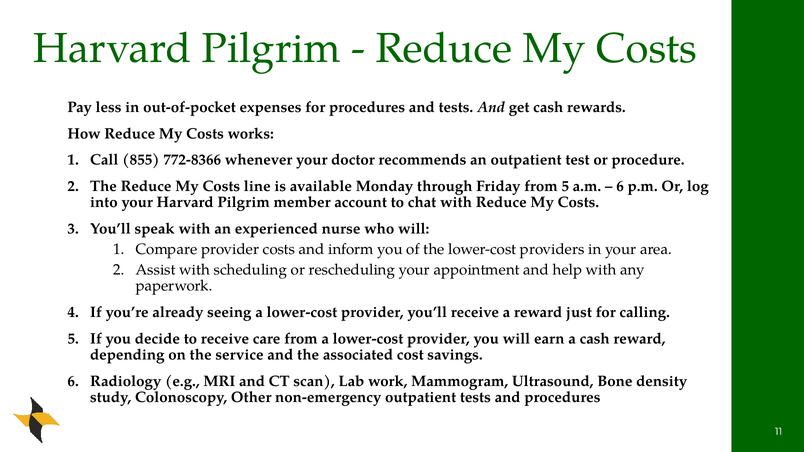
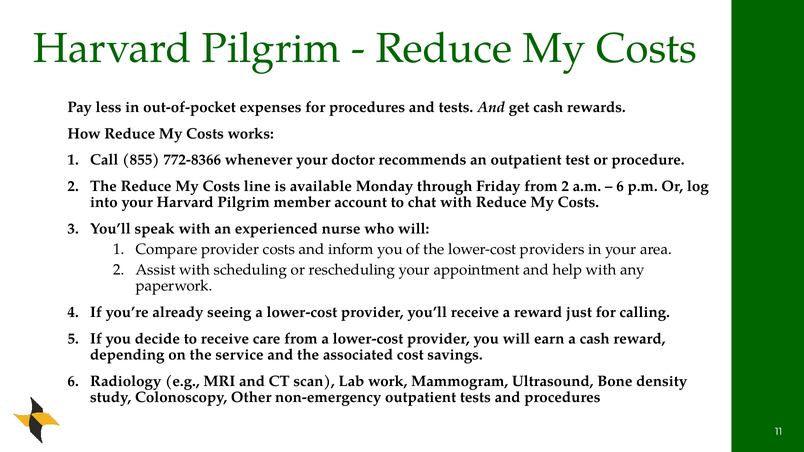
from 5: 5 -> 2
